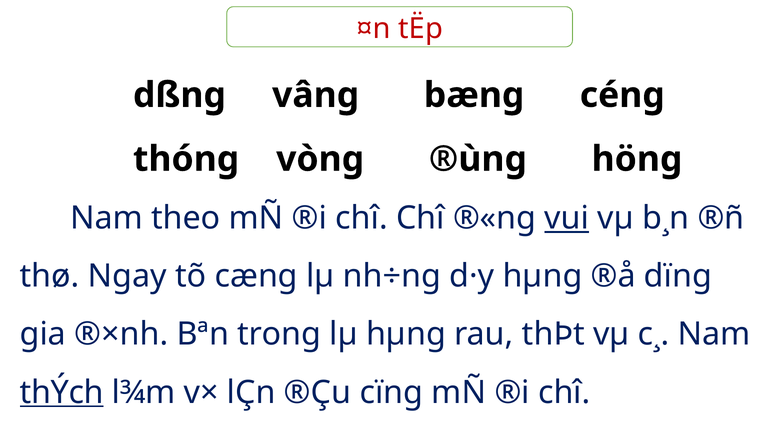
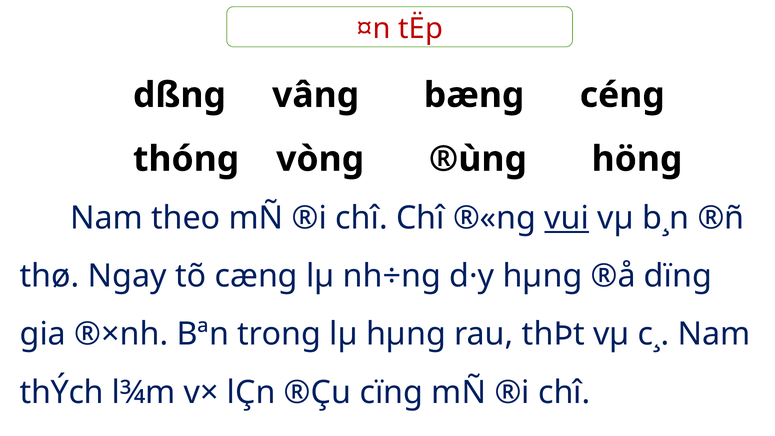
thÝch underline: present -> none
